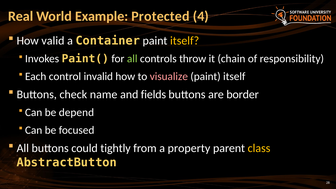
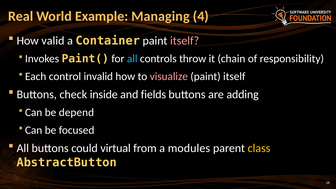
Protected: Protected -> Managing
itself at (185, 41) colour: yellow -> pink
all at (132, 59) colour: light green -> light blue
name: name -> inside
border: border -> adding
tightly: tightly -> virtual
property: property -> modules
